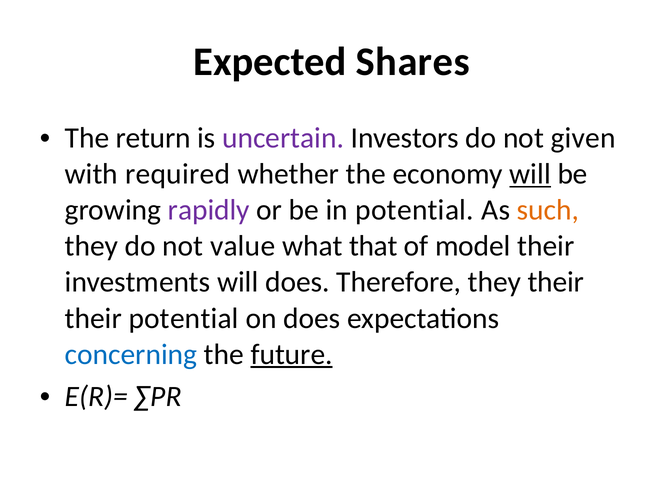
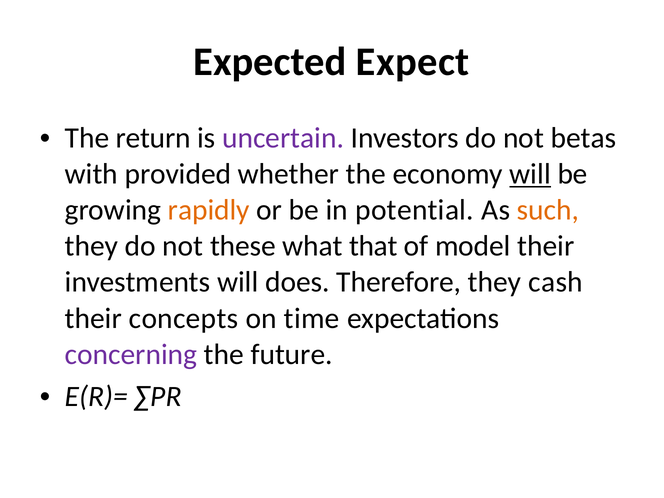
Shares: Shares -> Expect
given: given -> betas
required: required -> provided
rapidly colour: purple -> orange
value: value -> these
they their: their -> cash
their potential: potential -> concepts
on does: does -> time
concerning colour: blue -> purple
future underline: present -> none
